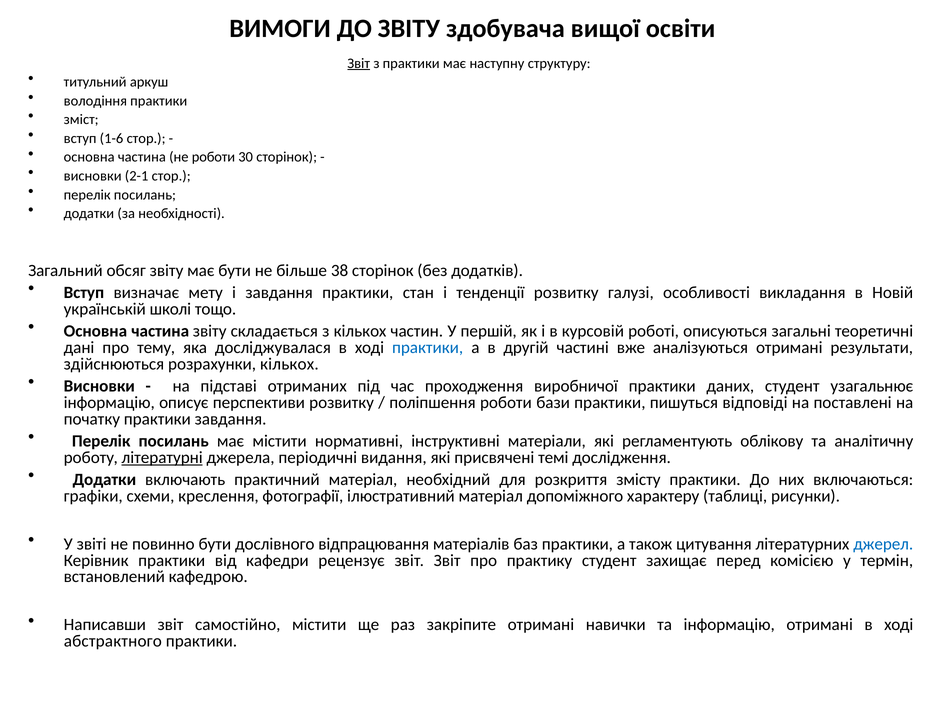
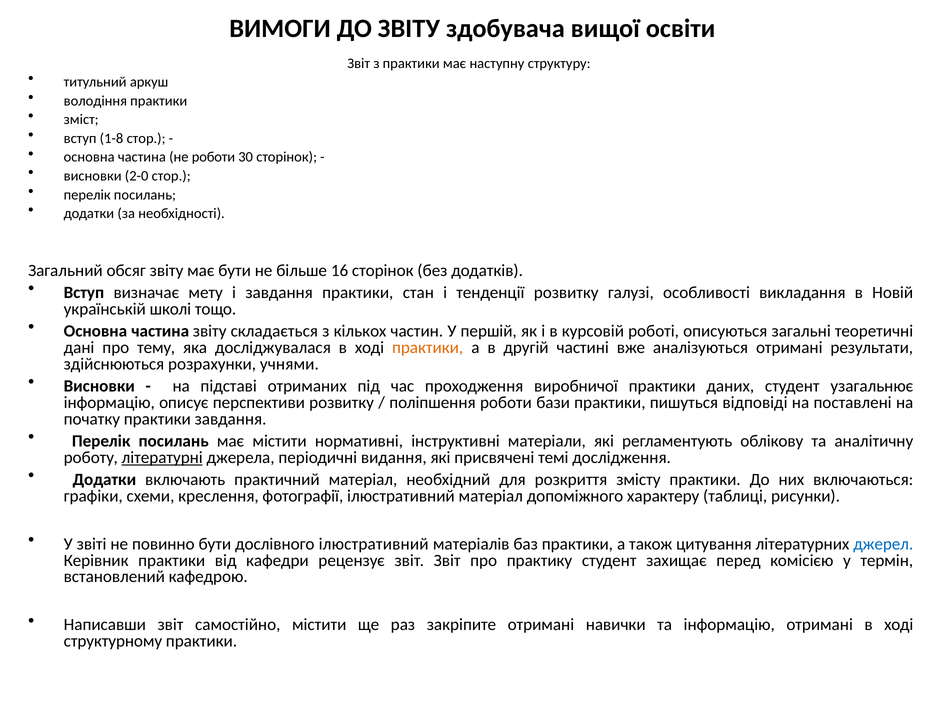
Звіт at (359, 63) underline: present -> none
1-6: 1-6 -> 1-8
2-1: 2-1 -> 2-0
38: 38 -> 16
практики at (428, 348) colour: blue -> orange
розрахунки кількох: кількох -> учнями
дослівного відпрацювання: відпрацювання -> ілюстративний
абстрактного: абстрактного -> структурному
